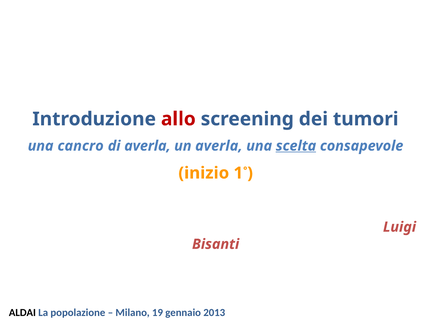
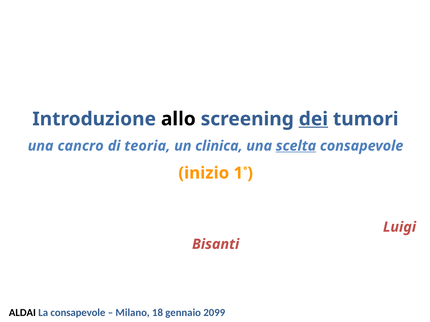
allo colour: red -> black
dei underline: none -> present
di averla: averla -> teoria
un averla: averla -> clinica
La popolazione: popolazione -> consapevole
19: 19 -> 18
2013: 2013 -> 2099
